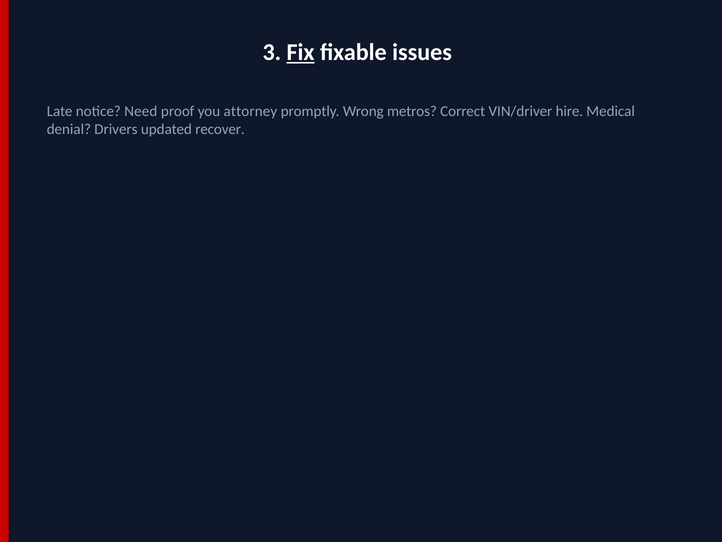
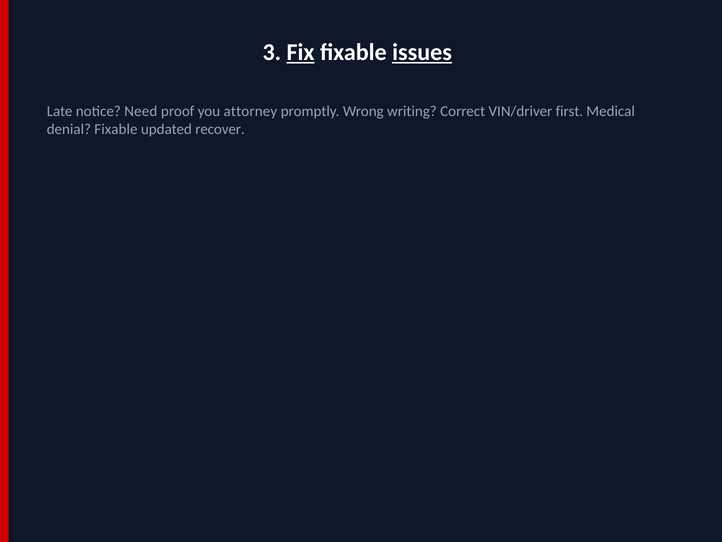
issues underline: none -> present
metros: metros -> writing
hire: hire -> first
denial Drivers: Drivers -> Fixable
